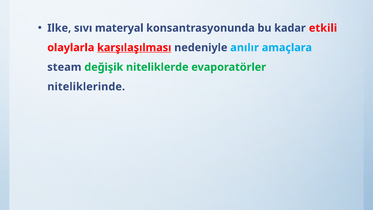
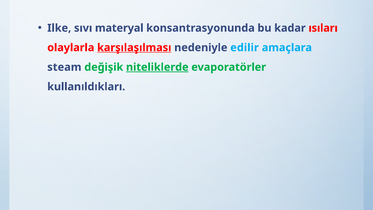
etkili: etkili -> ısıları
anılır: anılır -> edilir
niteliklerde underline: none -> present
niteliklerinde: niteliklerinde -> kullanıldıkları
